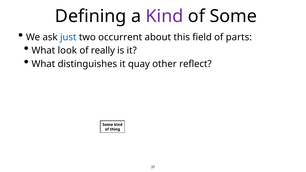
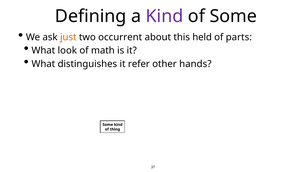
just colour: blue -> orange
field: field -> held
really: really -> math
quay: quay -> refer
reflect: reflect -> hands
